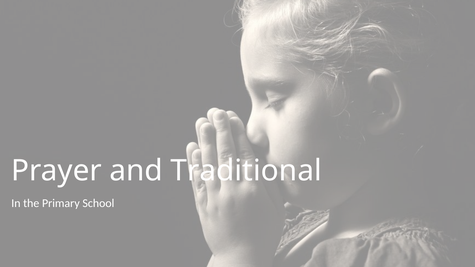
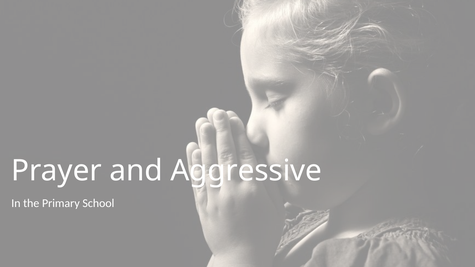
Traditional: Traditional -> Aggressive
